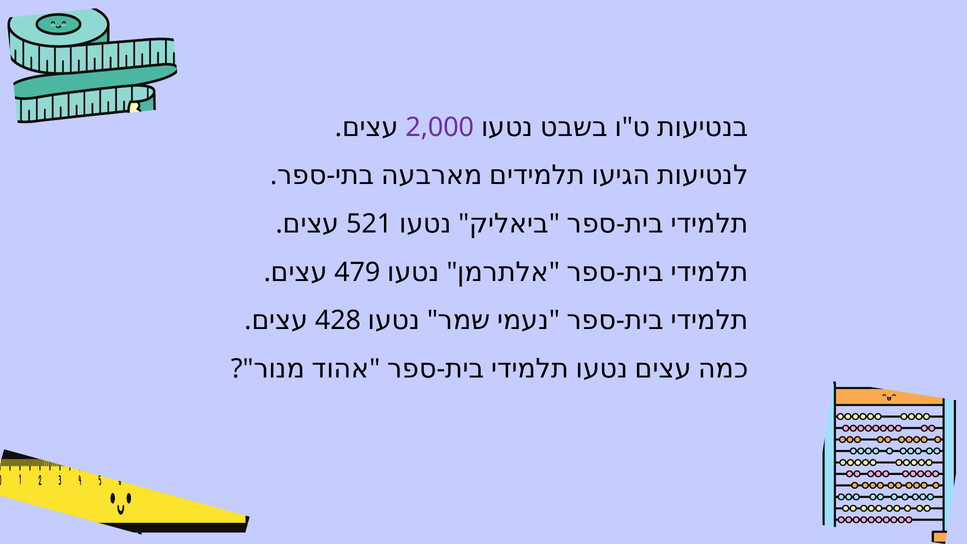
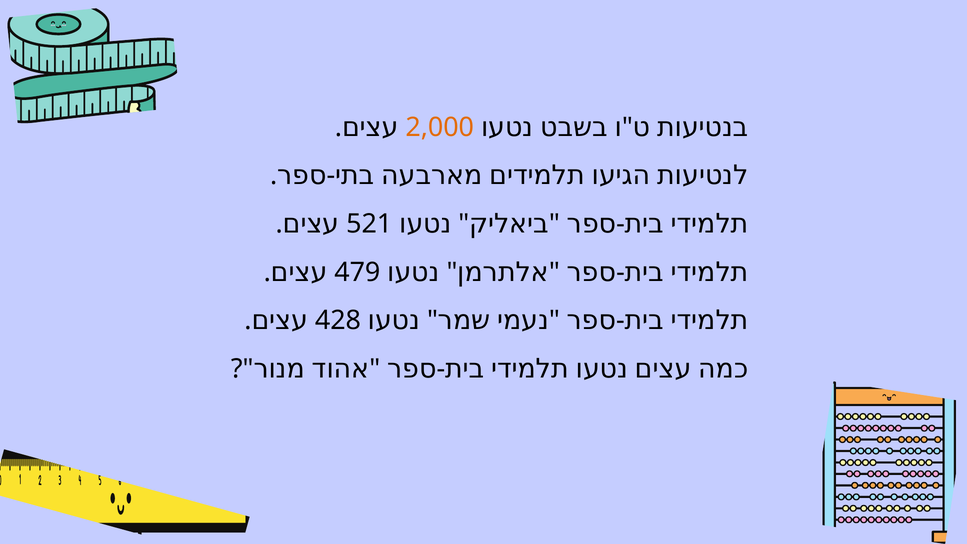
2,000 colour: purple -> orange
